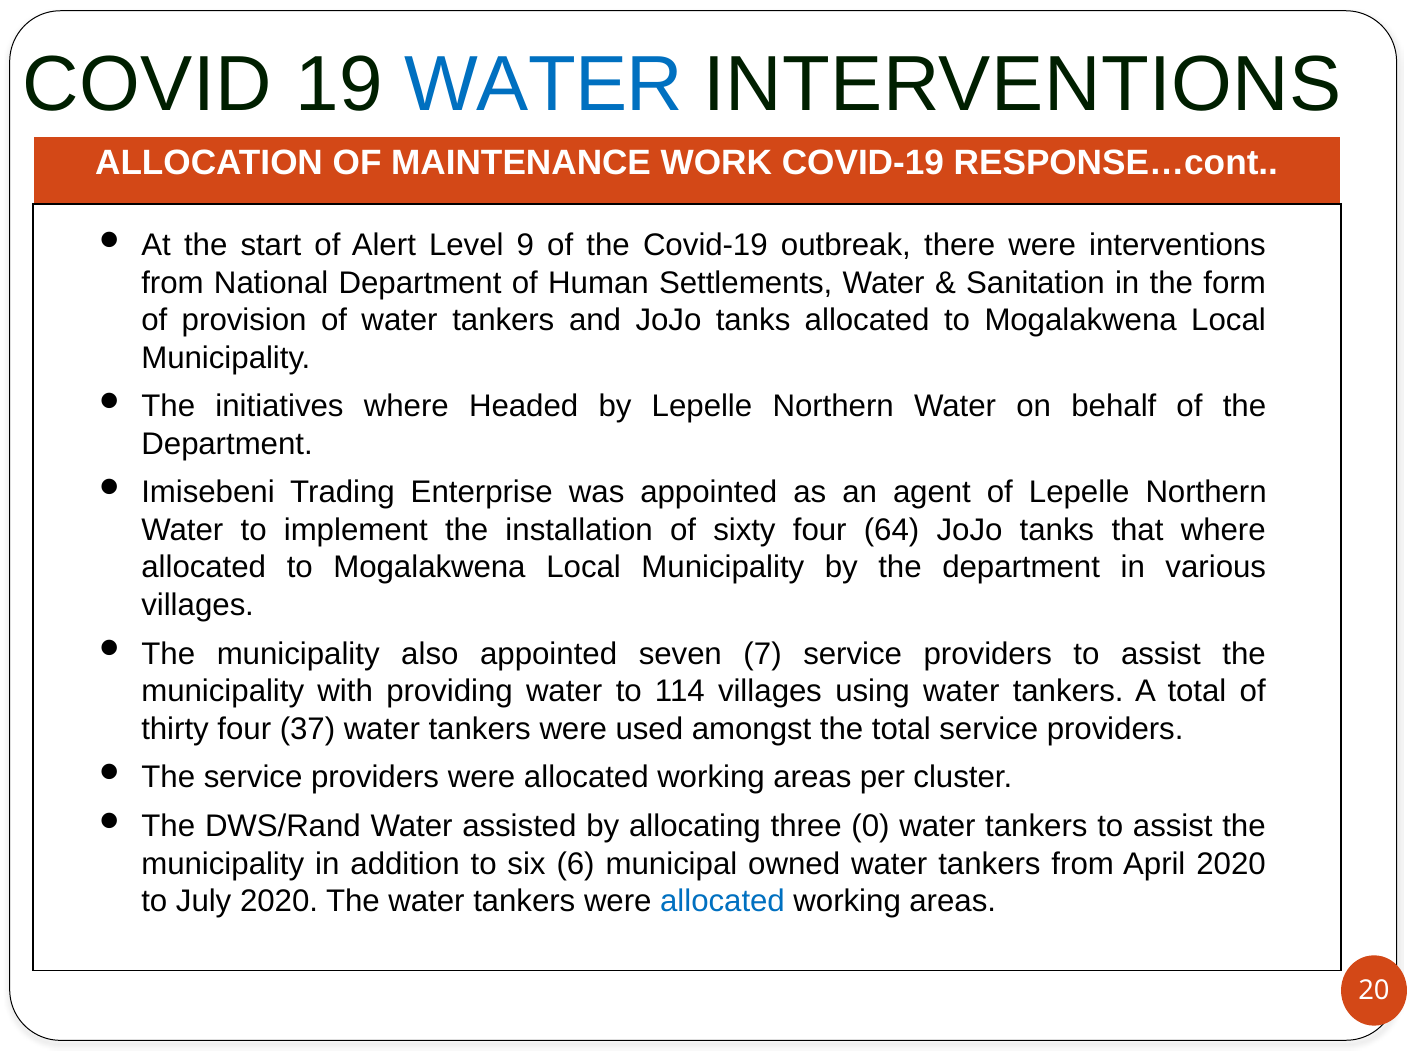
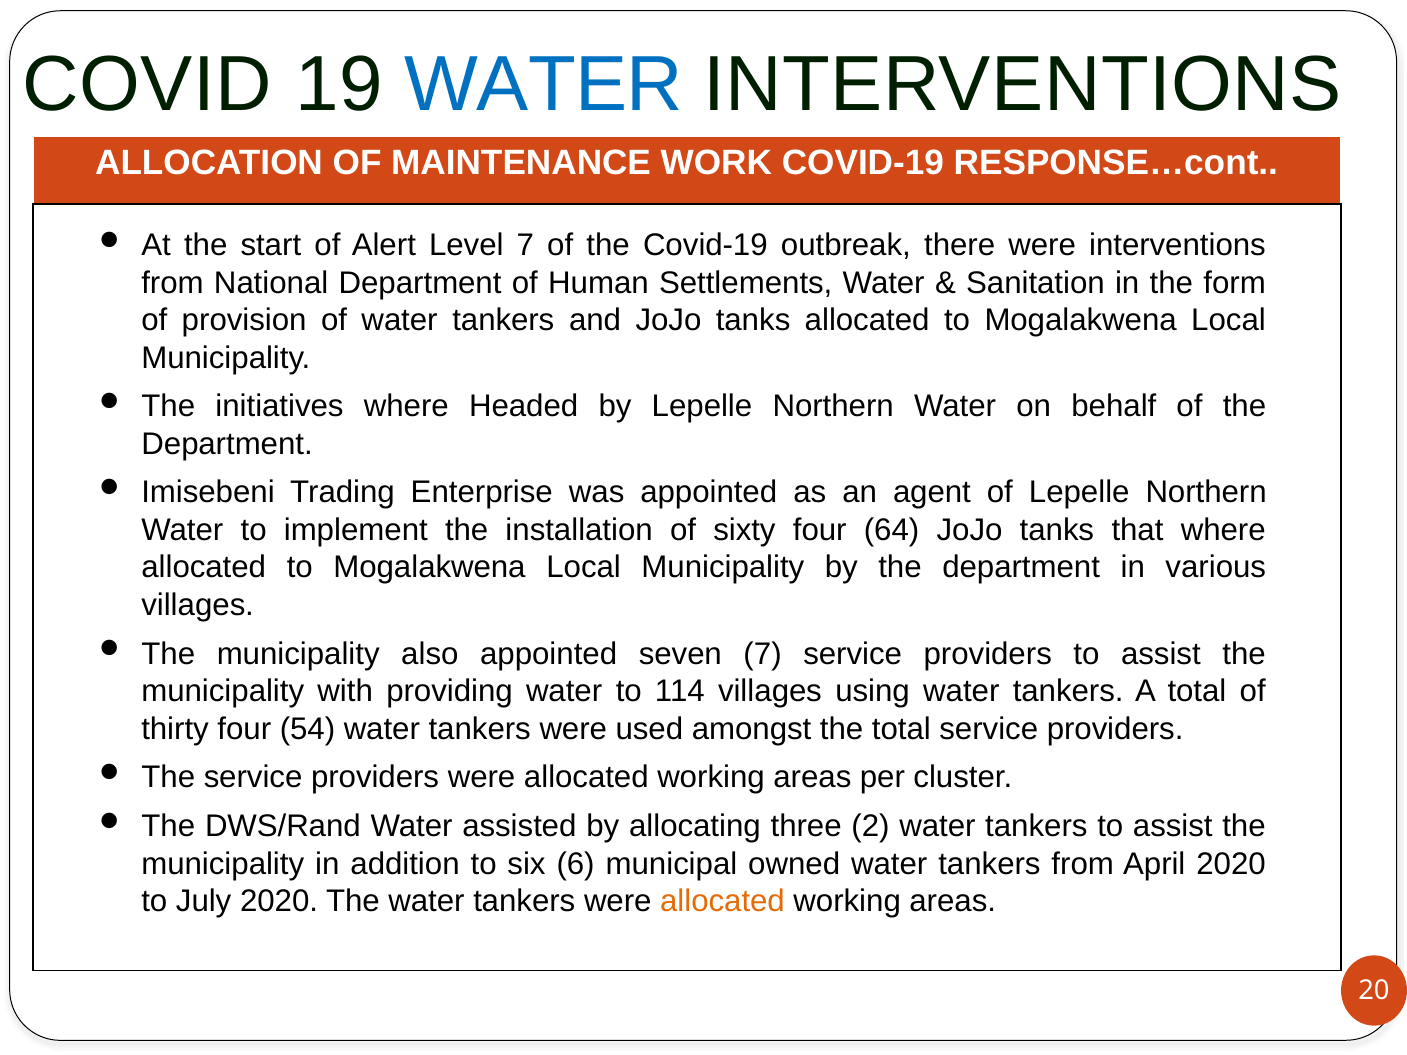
Level 9: 9 -> 7
37: 37 -> 54
0: 0 -> 2
allocated at (723, 902) colour: blue -> orange
